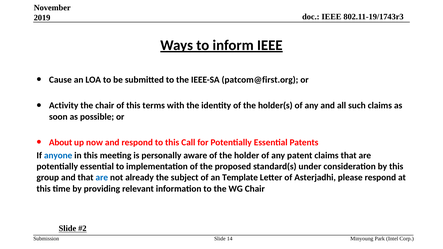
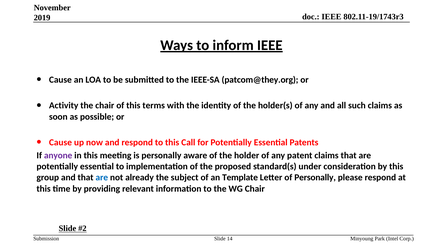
patcom@first.org: patcom@first.org -> patcom@they.org
About at (61, 143): About -> Cause
anyone colour: blue -> purple
of Asterjadhi: Asterjadhi -> Personally
